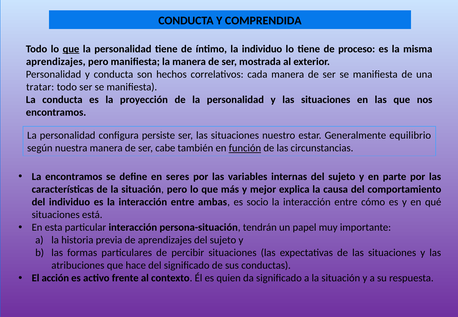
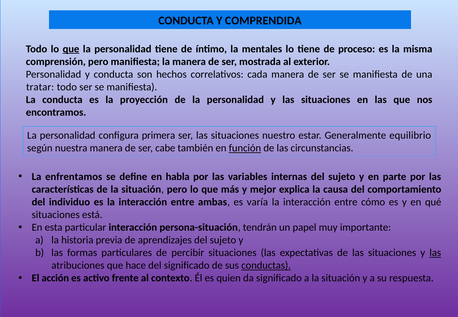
la individuo: individuo -> mentales
aprendizajes at (56, 62): aprendizajes -> comprensión
persiste: persiste -> primera
La encontramos: encontramos -> enfrentamos
seres: seres -> habla
socio: socio -> varía
las at (435, 253) underline: none -> present
conductas underline: none -> present
